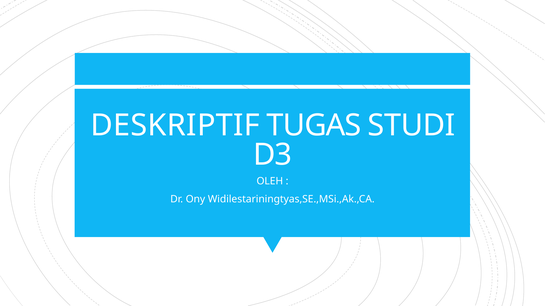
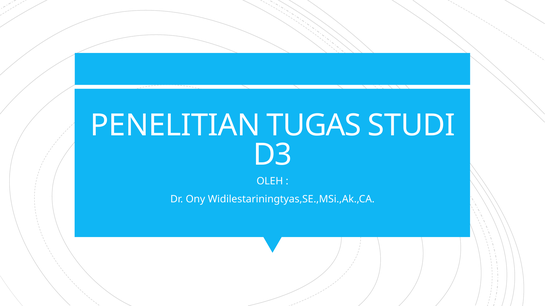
DESKRIPTIF: DESKRIPTIF -> PENELITIAN
